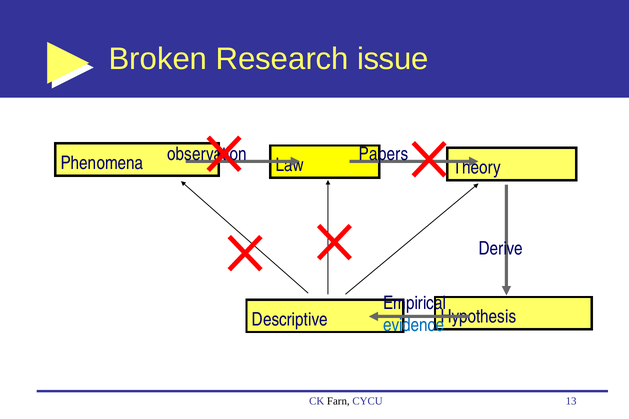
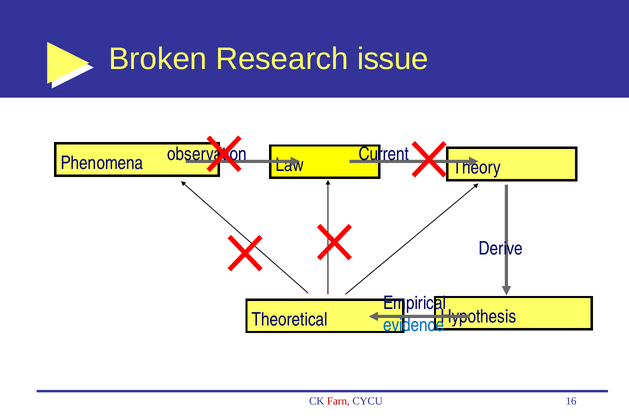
Papers: Papers -> Current
Descriptive: Descriptive -> Theoretical
Farn colour: black -> red
13: 13 -> 16
